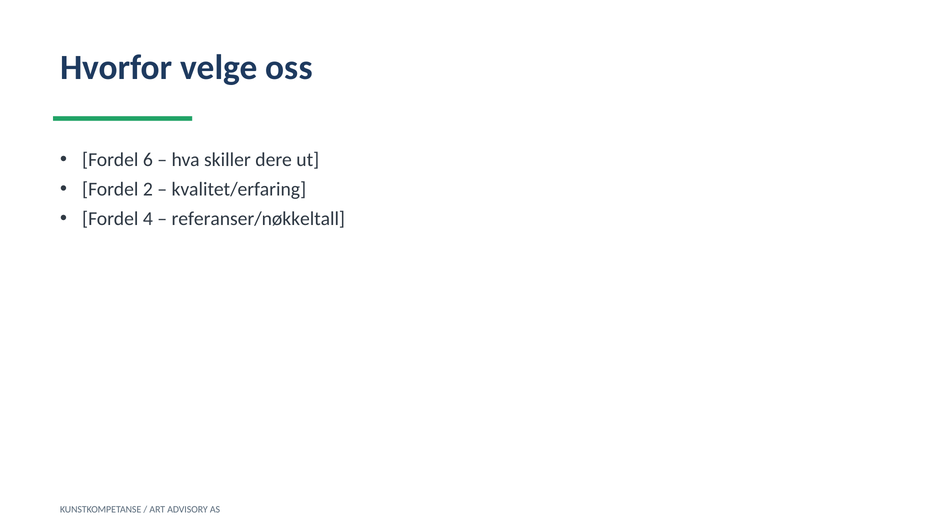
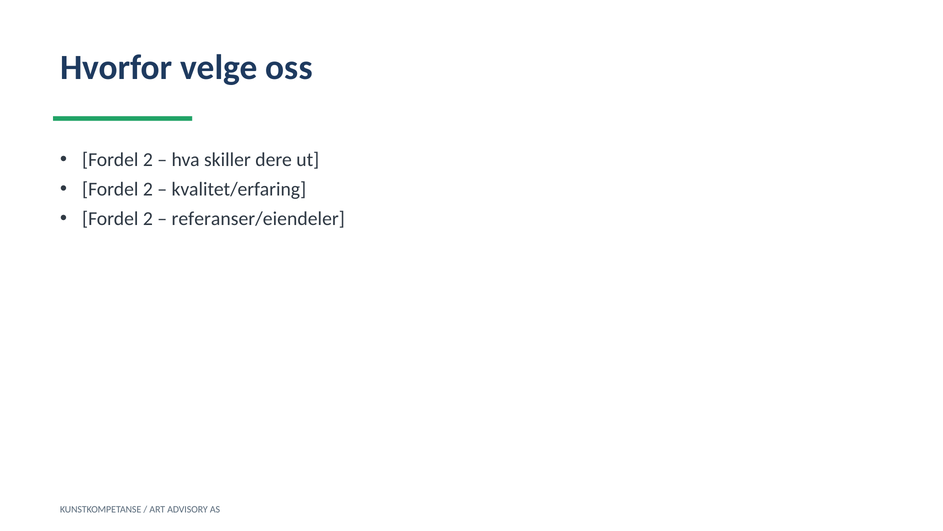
6 at (148, 160): 6 -> 2
4 at (148, 219): 4 -> 2
referanser/nøkkeltall: referanser/nøkkeltall -> referanser/eiendeler
